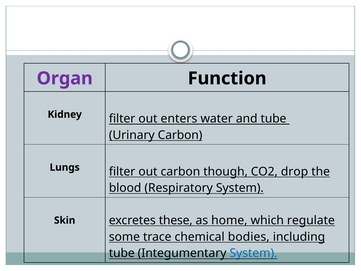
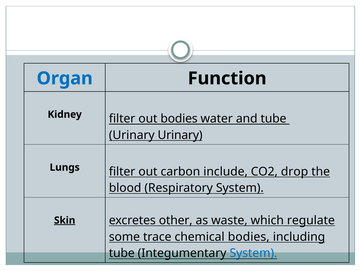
Organ colour: purple -> blue
out enters: enters -> bodies
Urinary Carbon: Carbon -> Urinary
though: though -> include
Skin underline: none -> present
these: these -> other
home: home -> waste
